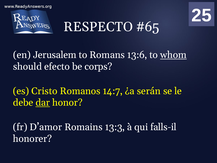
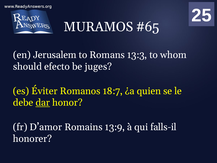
RESPECTO: RESPECTO -> MURAMOS
13:6: 13:6 -> 13:3
whom underline: present -> none
corps: corps -> juges
Cristo: Cristo -> Éviter
14:7: 14:7 -> 18:7
serán: serán -> quien
13:3: 13:3 -> 13:9
